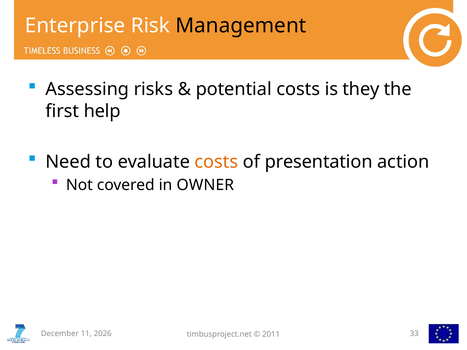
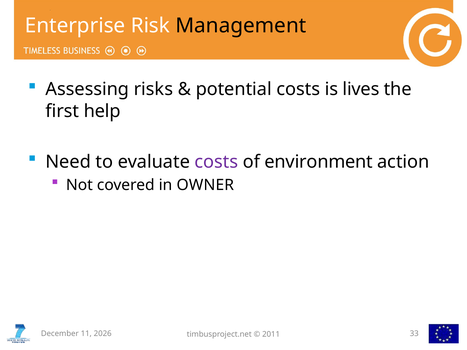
they: they -> lives
costs at (216, 162) colour: orange -> purple
presentation: presentation -> environment
